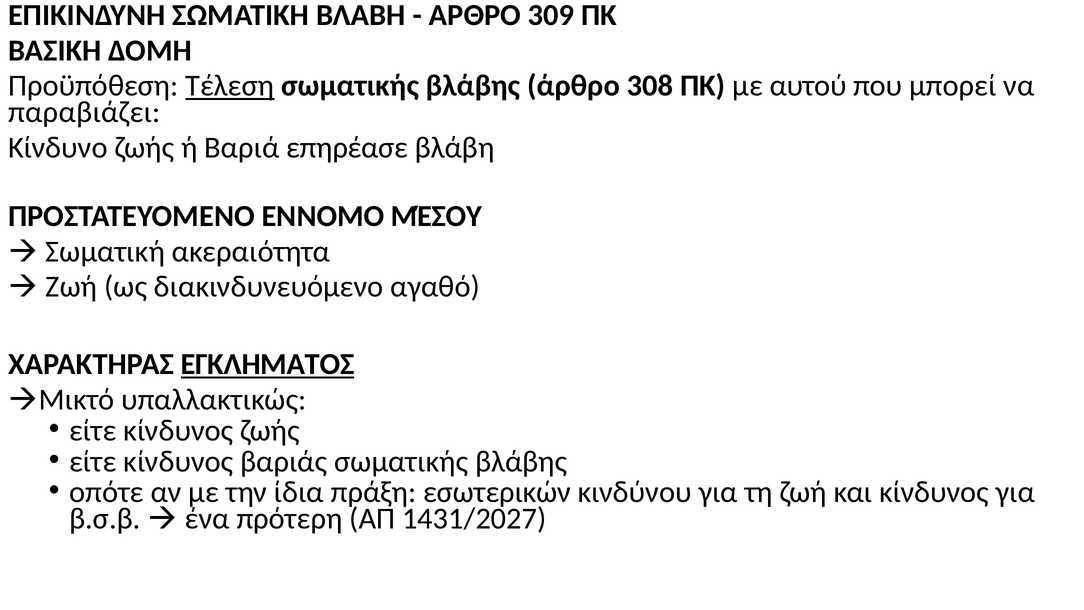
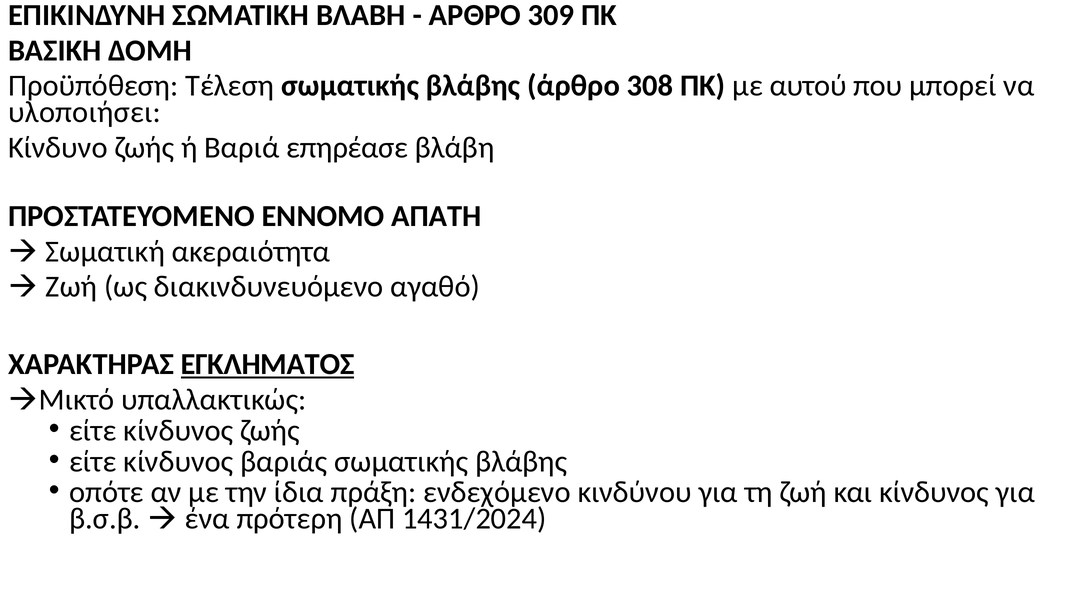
Τέλεση underline: present -> none
παραβιάζει: παραβιάζει -> υλοποιήσει
ΜΈΣΟΥ: ΜΈΣΟΥ -> ΑΠΑΤΗ
εσωτερικών: εσωτερικών -> ενδεχόμενο
1431/2027: 1431/2027 -> 1431/2024
